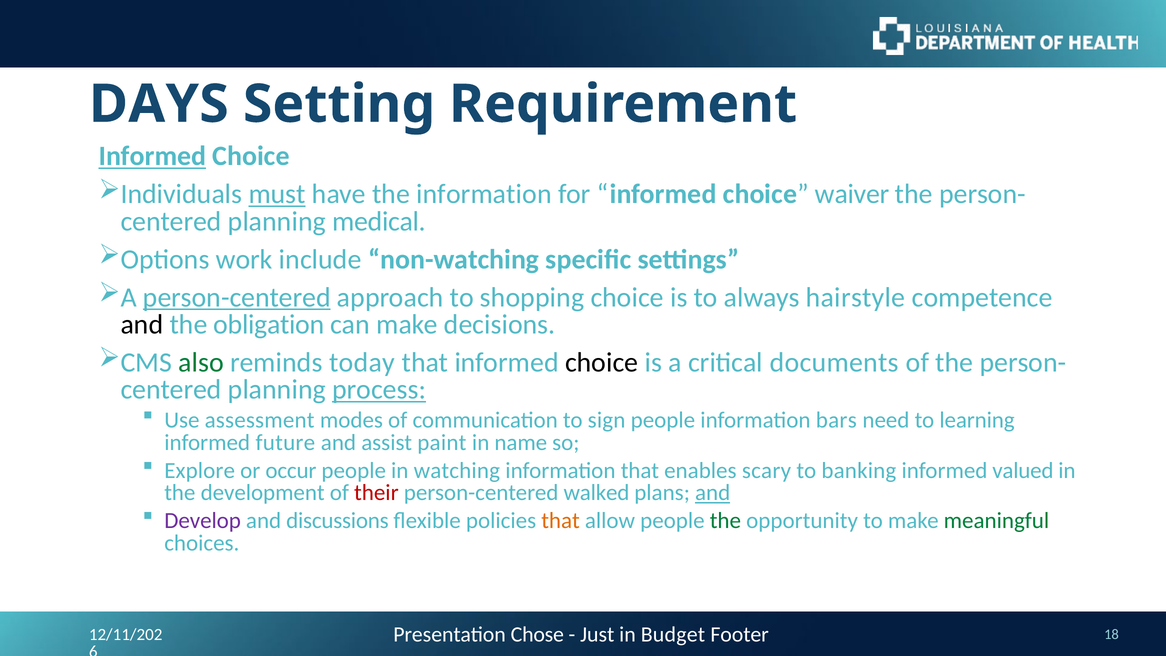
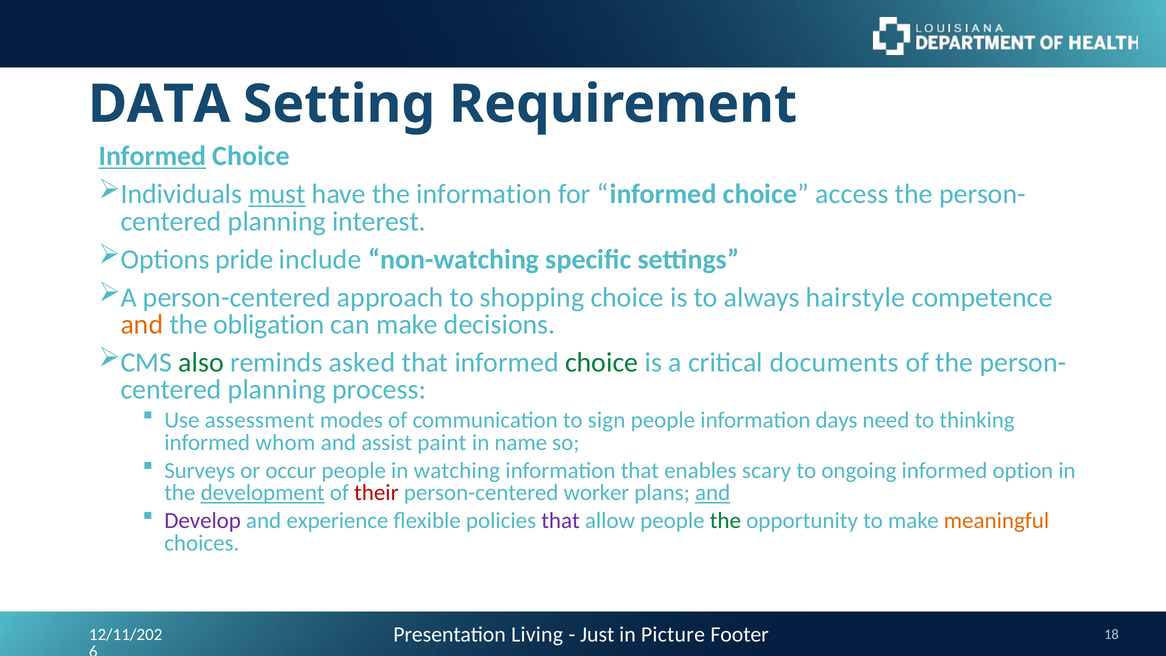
DAYS: DAYS -> DATA
waiver: waiver -> access
medical: medical -> interest
work: work -> pride
person-centered at (237, 297) underline: present -> none
and at (142, 324) colour: black -> orange
today: today -> asked
choice at (602, 363) colour: black -> green
process underline: present -> none
bars: bars -> days
learning: learning -> thinking
future: future -> whom
Explore: Explore -> Surveys
banking: banking -> ongoing
valued: valued -> option
development underline: none -> present
walked: walked -> worker
discussions: discussions -> experience
that at (561, 521) colour: orange -> purple
meaningful colour: green -> orange
Chose: Chose -> Living
Budget: Budget -> Picture
